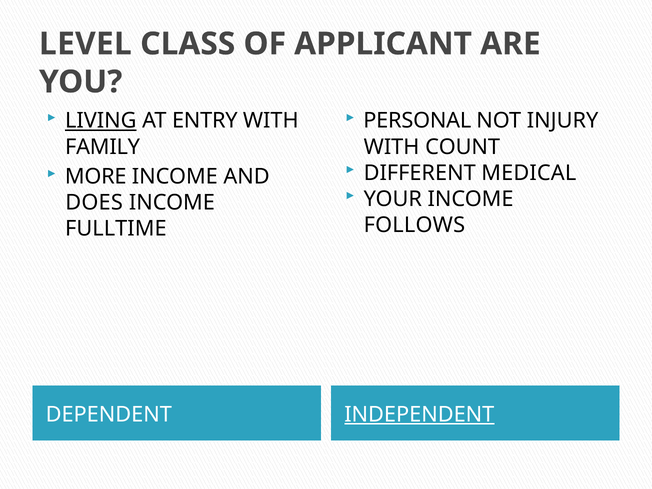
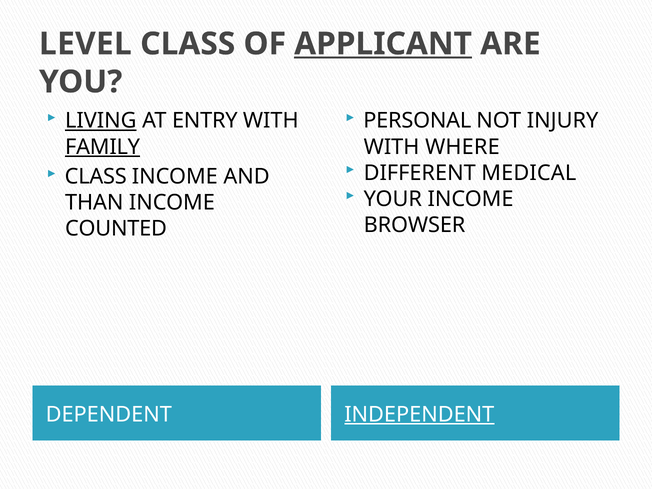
APPLICANT underline: none -> present
FAMILY underline: none -> present
COUNT: COUNT -> WHERE
MORE at (96, 177): MORE -> CLASS
DOES: DOES -> THAN
FOLLOWS: FOLLOWS -> BROWSER
FULLTIME: FULLTIME -> COUNTED
